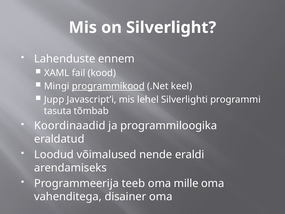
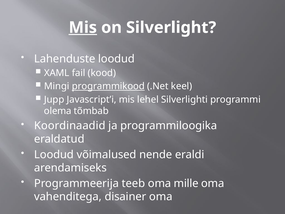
Mis at (83, 27) underline: none -> present
Lahenduste ennem: ennem -> loodud
tasuta: tasuta -> olema
